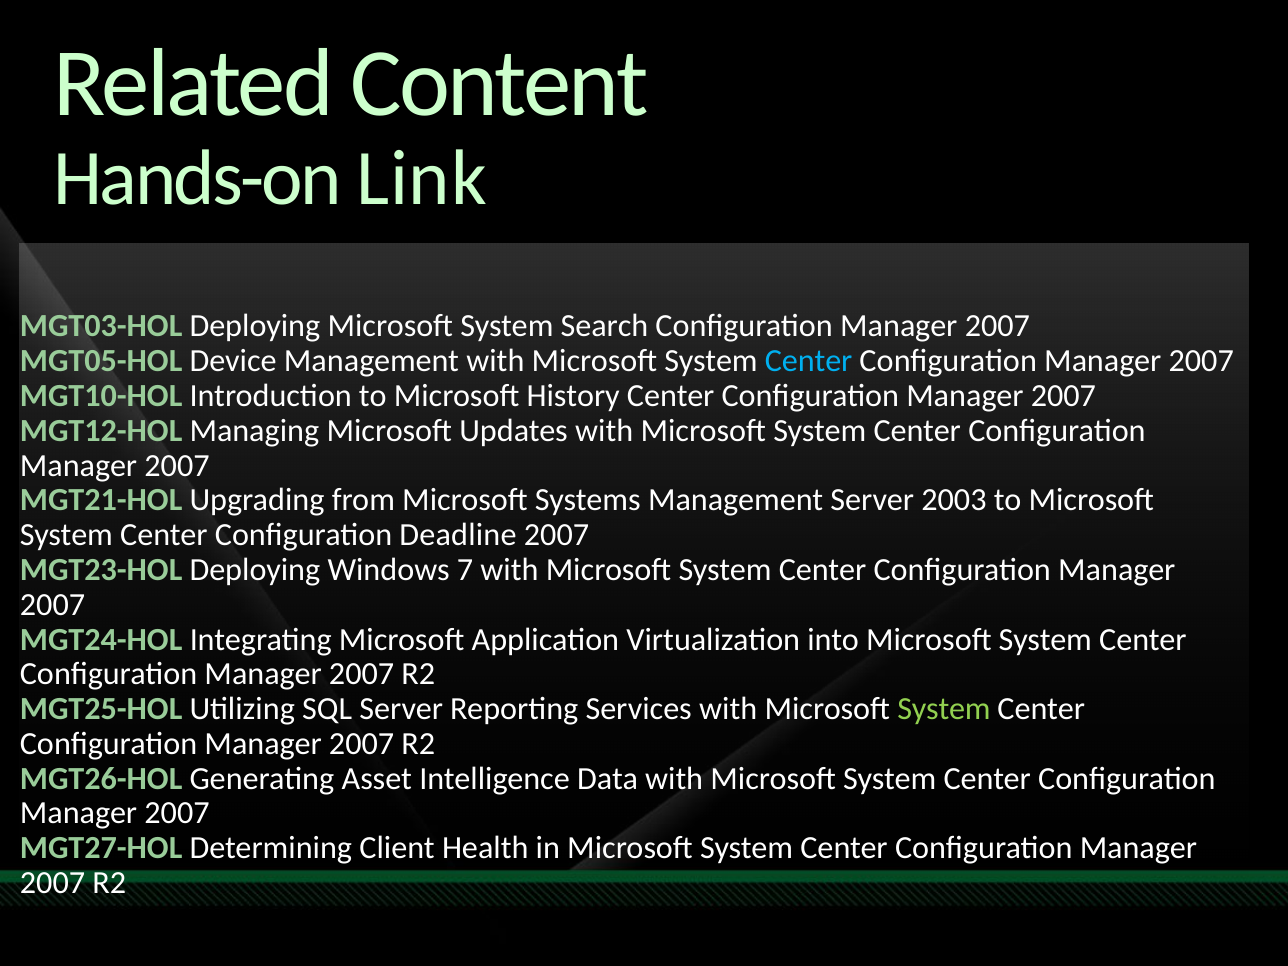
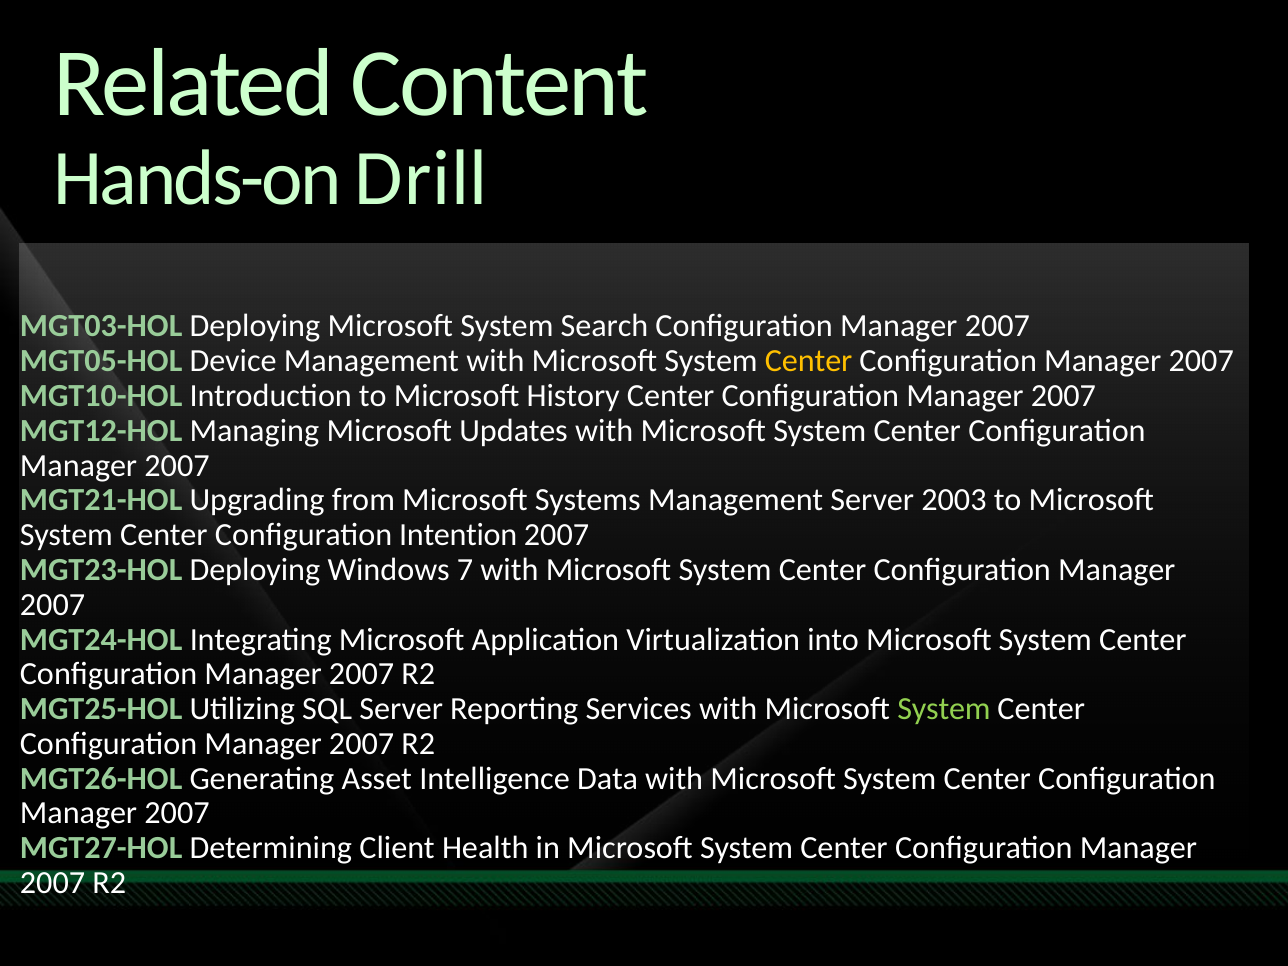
Link: Link -> Drill
Center at (809, 361) colour: light blue -> yellow
Deadline: Deadline -> Intention
